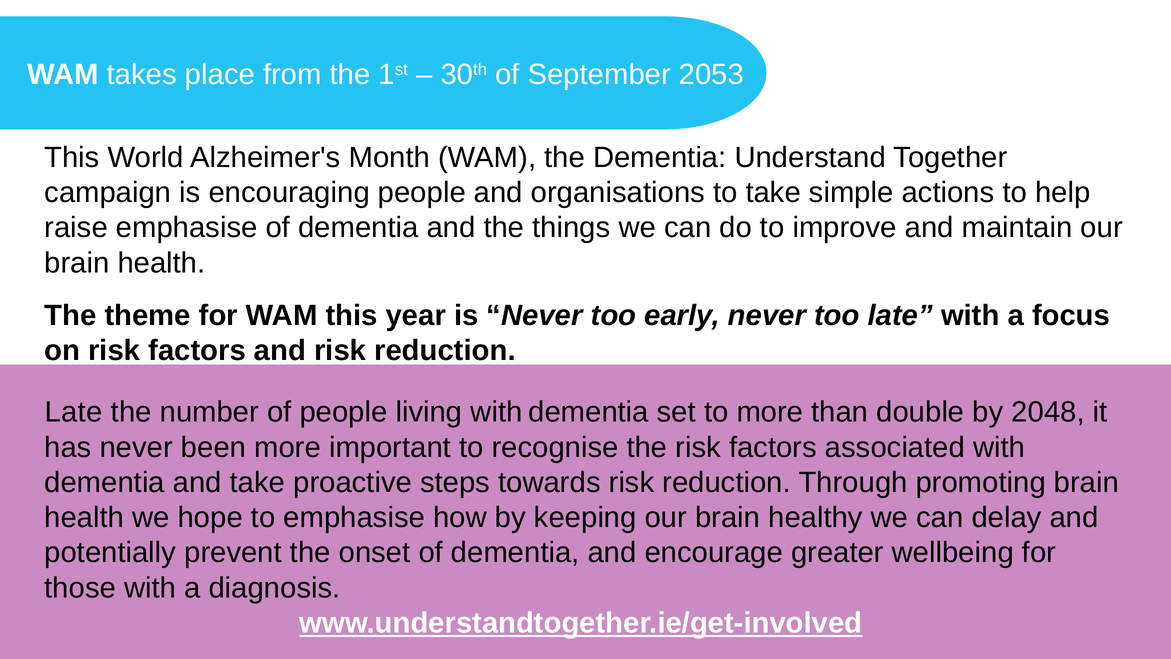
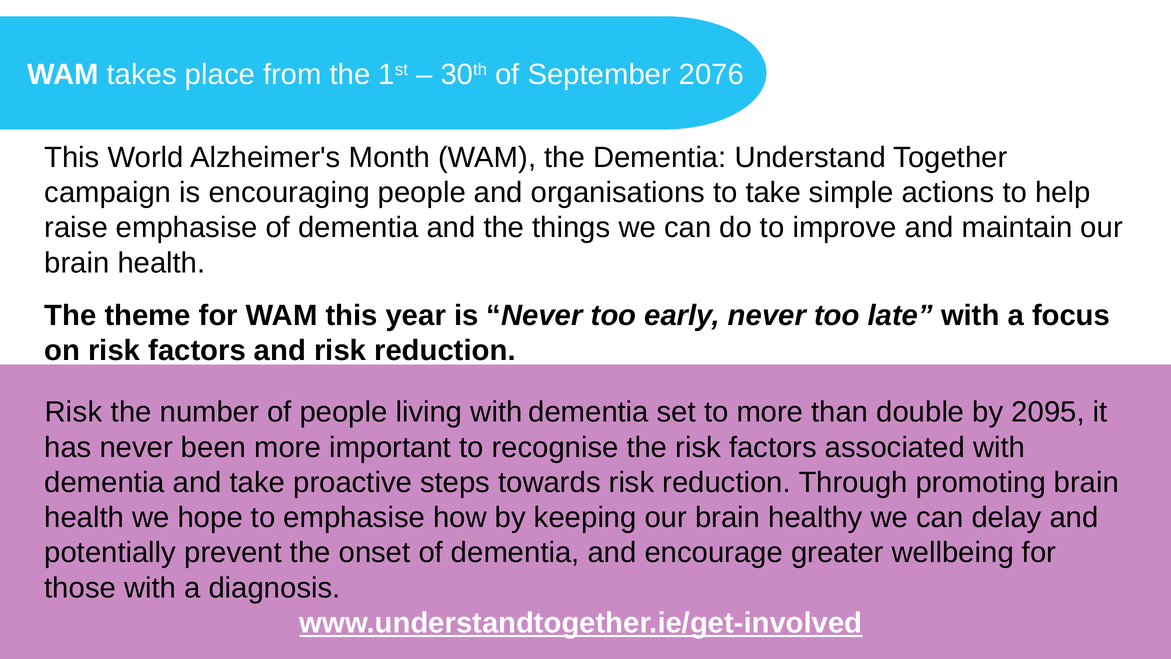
2053: 2053 -> 2076
Late at (73, 412): Late -> Risk
2048: 2048 -> 2095
